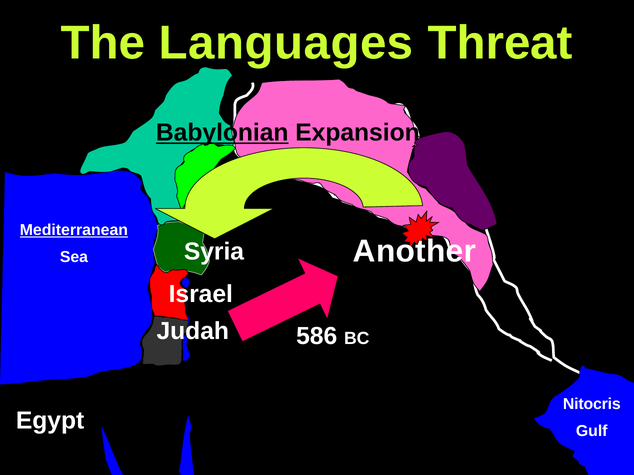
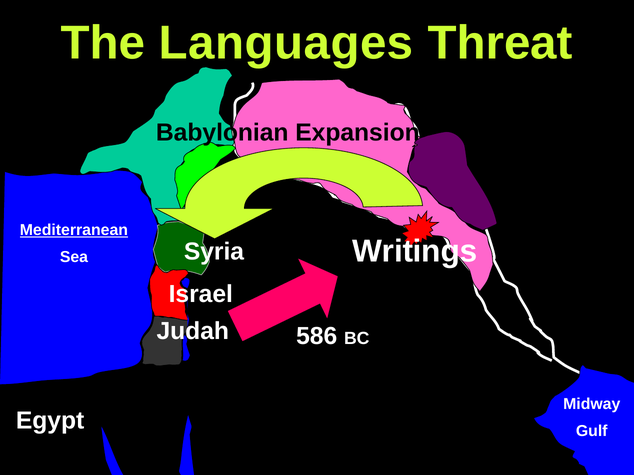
Babylonian underline: present -> none
Another: Another -> Writings
Nitocris: Nitocris -> Midway
